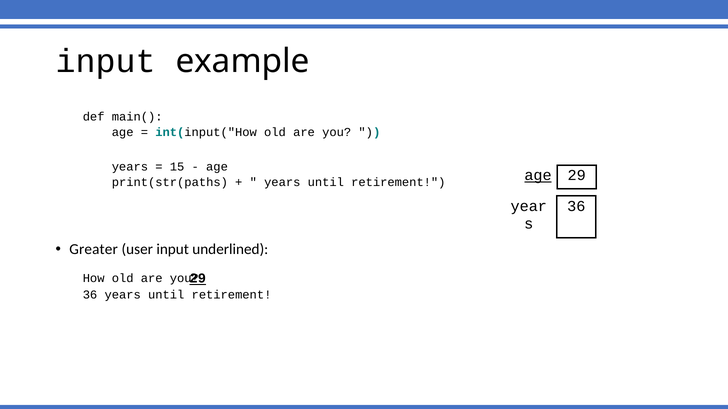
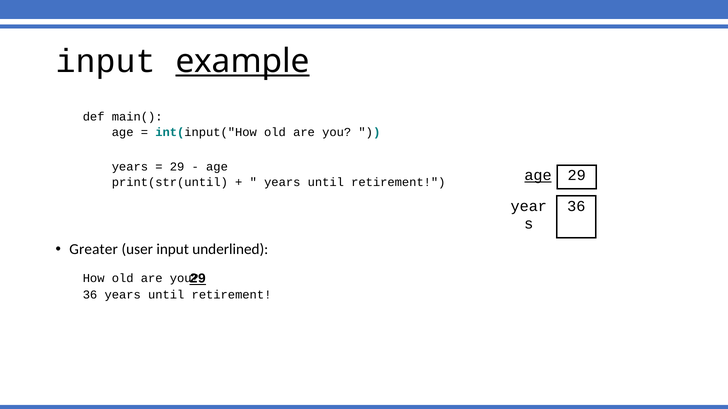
example underline: none -> present
15 at (177, 167): 15 -> 29
print(str(paths: print(str(paths -> print(str(until
